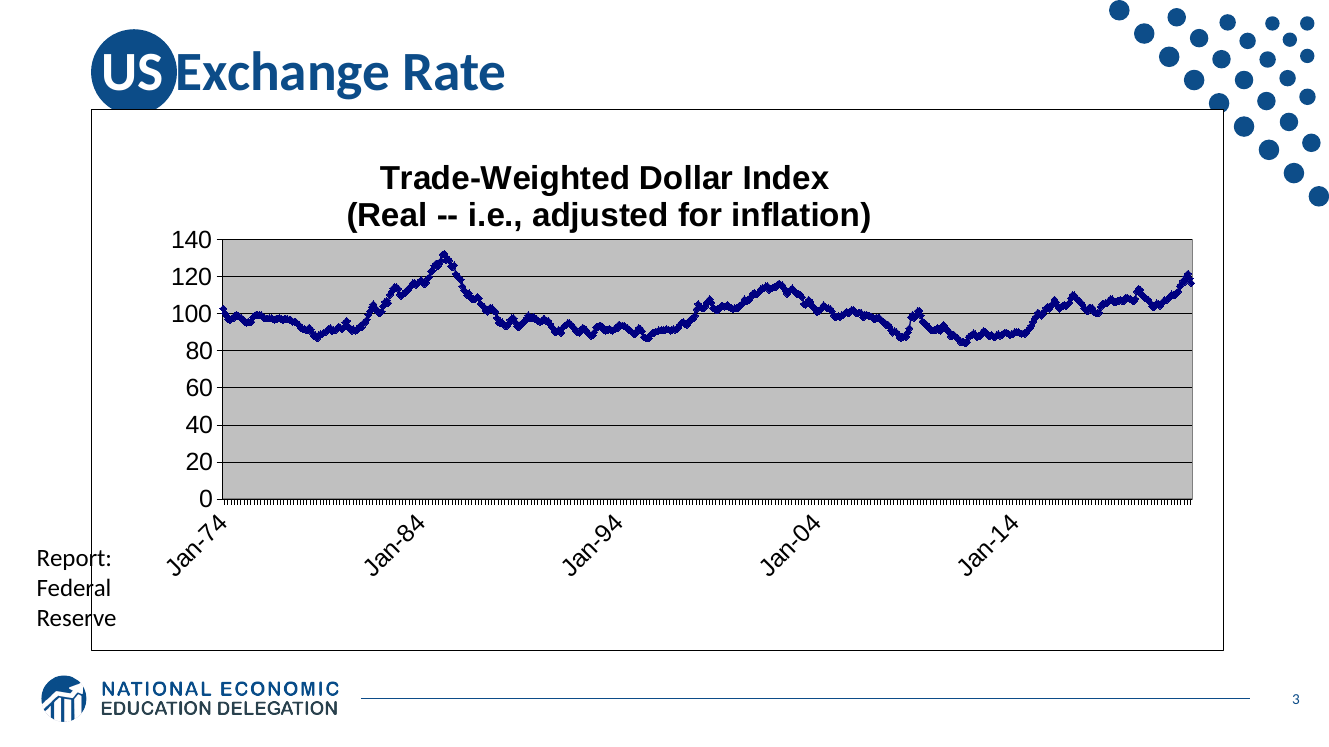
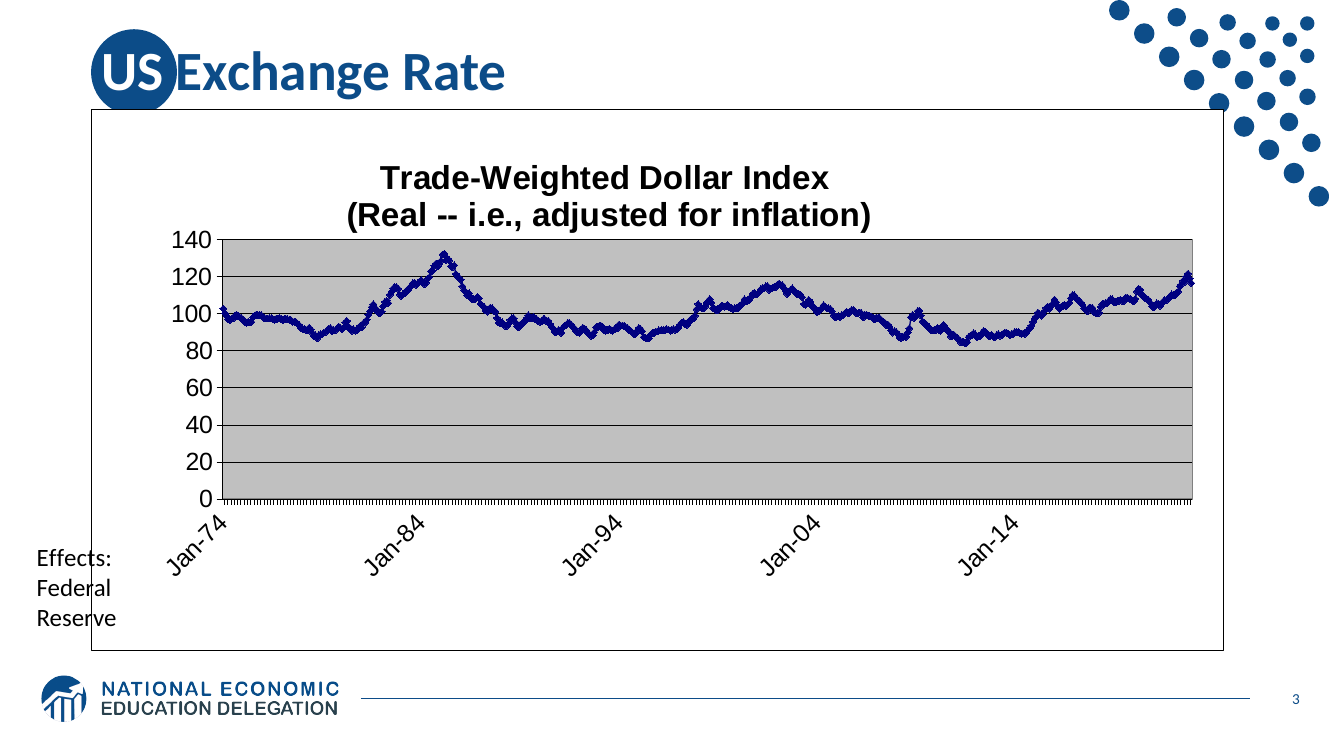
Report: Report -> Effects
